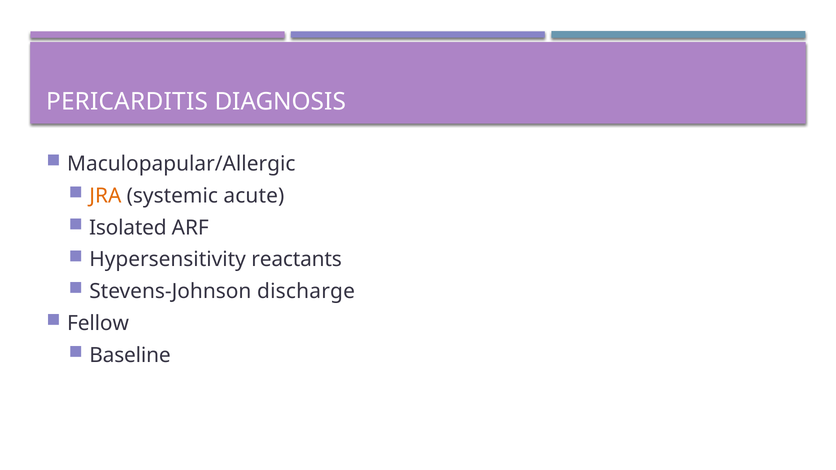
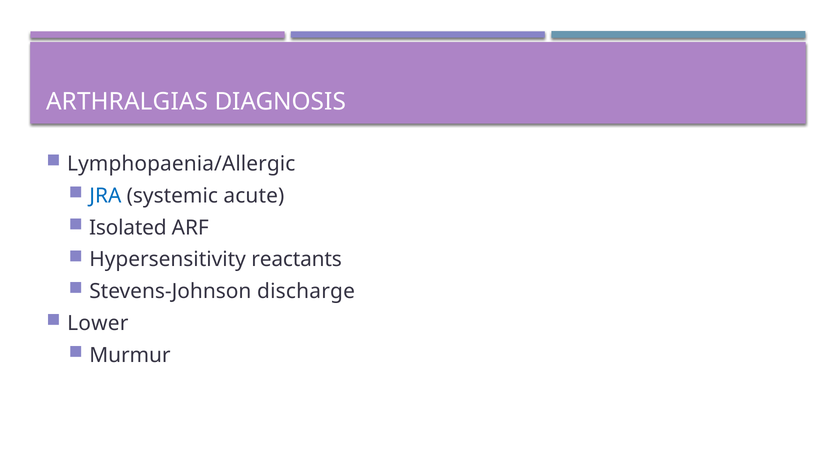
PERICARDITIS: PERICARDITIS -> ARTHRALGIAS
Maculopapular/Allergic: Maculopapular/Allergic -> Lymphopaenia/Allergic
JRA colour: orange -> blue
Fellow: Fellow -> Lower
Baseline: Baseline -> Murmur
